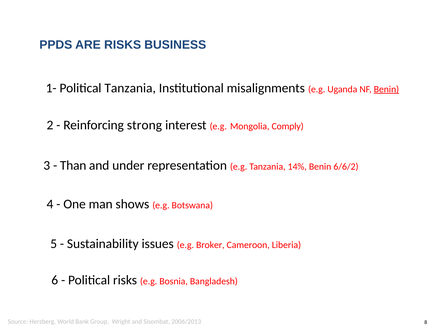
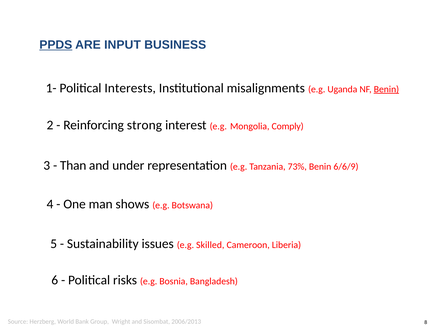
PPDS underline: none -> present
ARE RISKS: RISKS -> INPUT
Political Tanzania: Tanzania -> Interests
14%: 14% -> 73%
6/6/2: 6/6/2 -> 6/6/9
Broker: Broker -> Skilled
